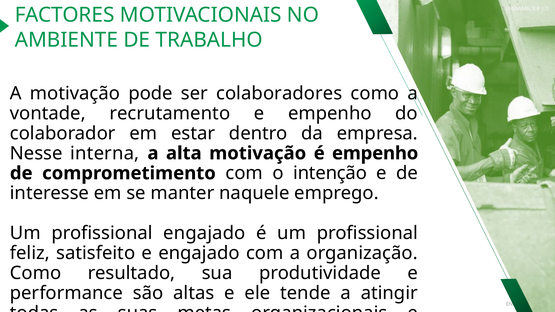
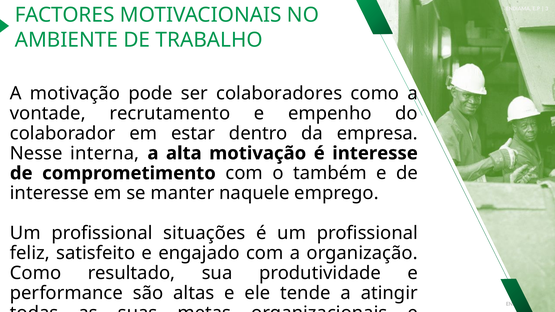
é empenho: empenho -> interesse
intenção: intenção -> também
profissional engajado: engajado -> situações
